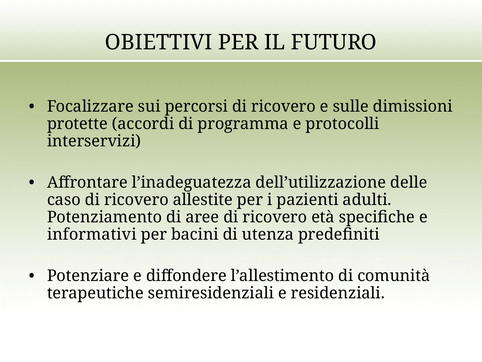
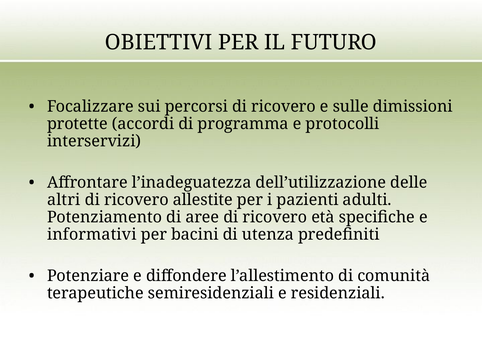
caso: caso -> altri
